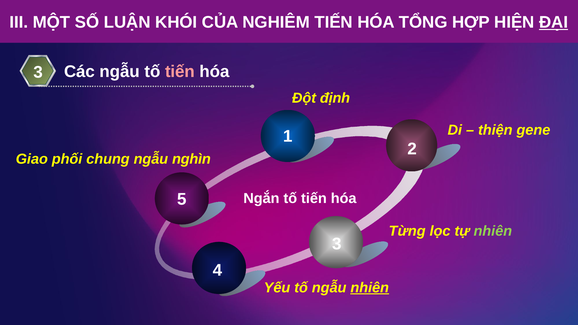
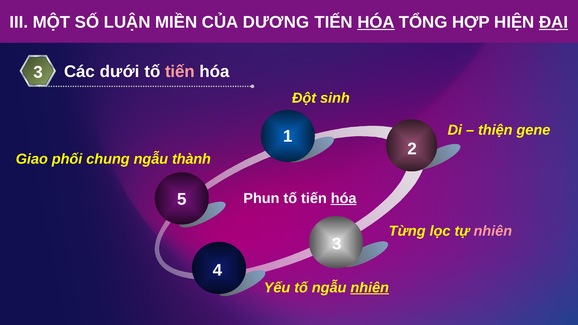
KHÓI: KHÓI -> MIỀN
NGHIÊM: NGHIÊM -> DƯƠNG
HÓA at (376, 22) underline: none -> present
ngẫu at (120, 72): ngẫu -> dưới
định: định -> sinh
nghìn: nghìn -> thành
Ngắn: Ngắn -> Phun
hóa at (344, 198) underline: none -> present
nhiên at (493, 231) colour: light green -> pink
